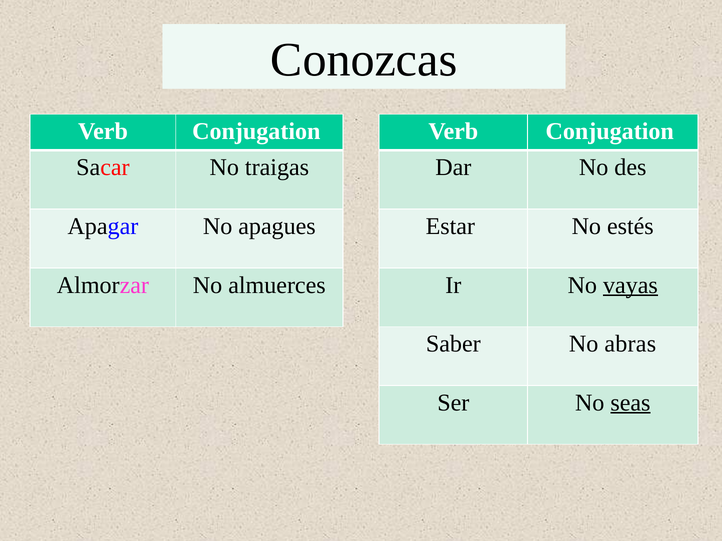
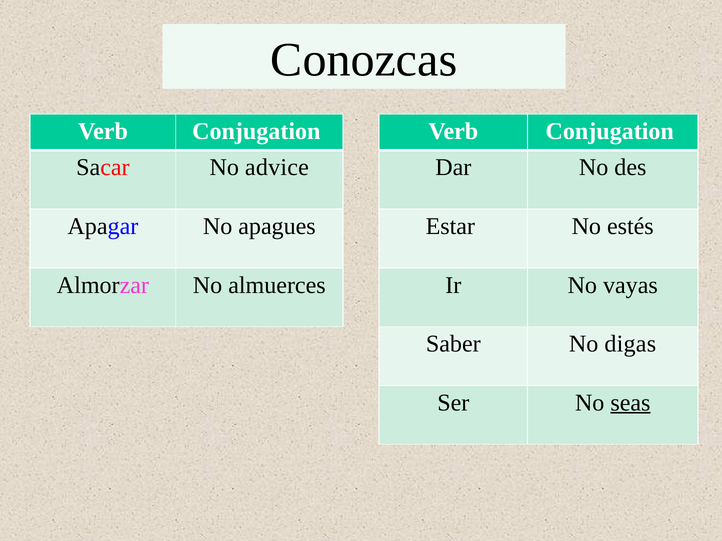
traigas: traigas -> advice
vayas underline: present -> none
abras: abras -> digas
